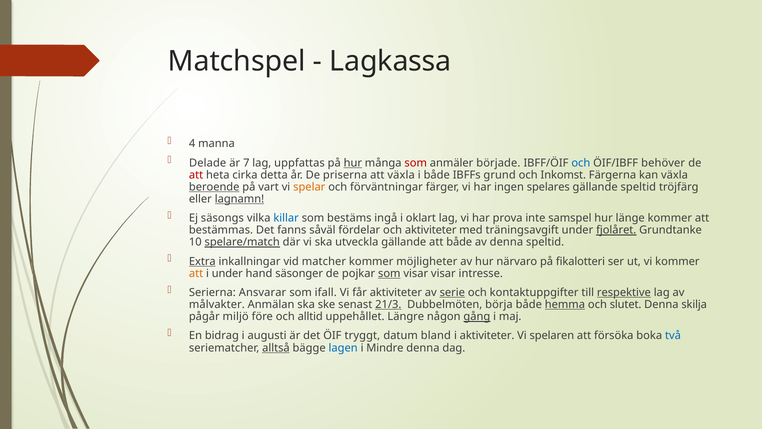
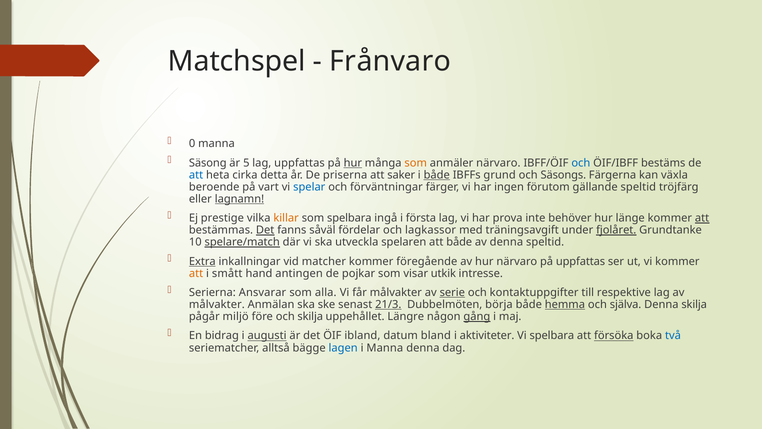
Lagkassa: Lagkassa -> Frånvaro
4: 4 -> 0
Delade: Delade -> Säsong
7: 7 -> 5
som at (416, 163) colour: red -> orange
anmäler började: började -> närvaro
behöver: behöver -> bestäms
att at (196, 175) colour: red -> blue
att växla: växla -> saker
både at (437, 175) underline: none -> present
Inkomst: Inkomst -> Säsongs
beroende underline: present -> none
spelar colour: orange -> blue
spelares: spelares -> förutom
säsongs: säsongs -> prestige
killar colour: blue -> orange
som bestäms: bestäms -> spelbara
oklart: oklart -> första
samspel: samspel -> behöver
att at (702, 218) underline: none -> present
Det at (265, 230) underline: none -> present
och aktiviteter: aktiviteter -> lagkassor
utveckla gällande: gällande -> spelaren
möjligheter: möjligheter -> föregående
på fikalotteri: fikalotteri -> uppfattas
i under: under -> smått
säsonger: säsonger -> antingen
som at (389, 273) underline: present -> none
visar visar: visar -> utkik
ifall: ifall -> alla
får aktiviteter: aktiviteter -> målvakter
respektive underline: present -> none
slutet: slutet -> själva
och alltid: alltid -> skilja
augusti underline: none -> present
tryggt: tryggt -> ibland
Vi spelaren: spelaren -> spelbara
försöka underline: none -> present
alltså underline: present -> none
i Mindre: Mindre -> Manna
